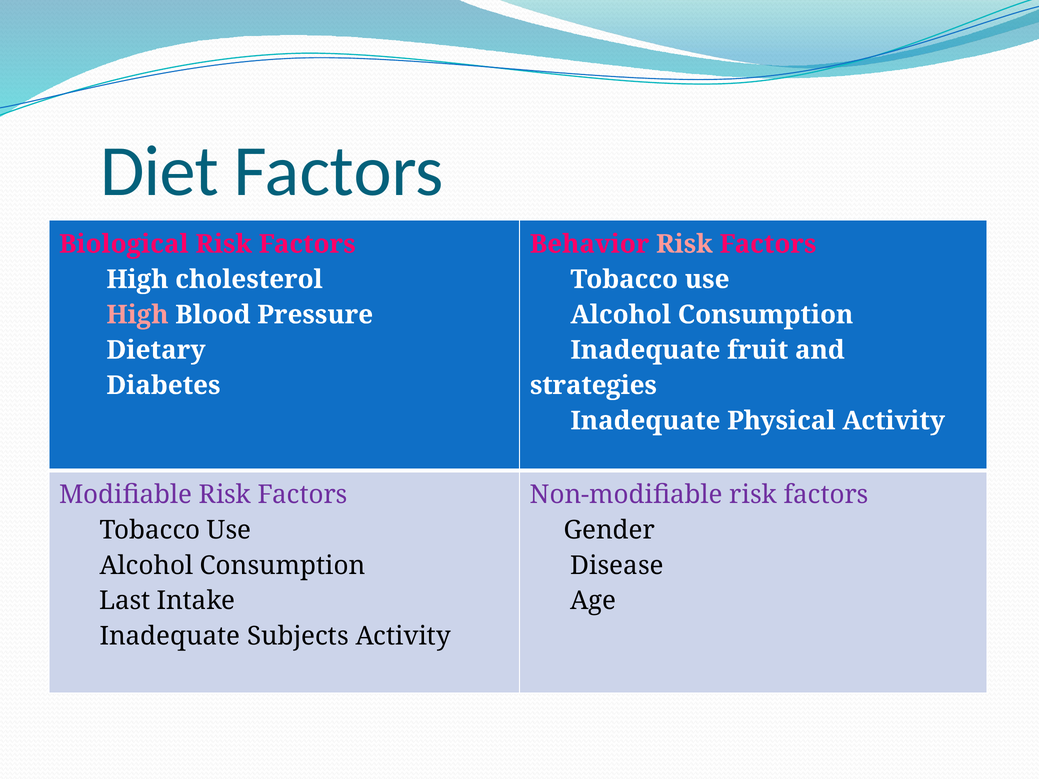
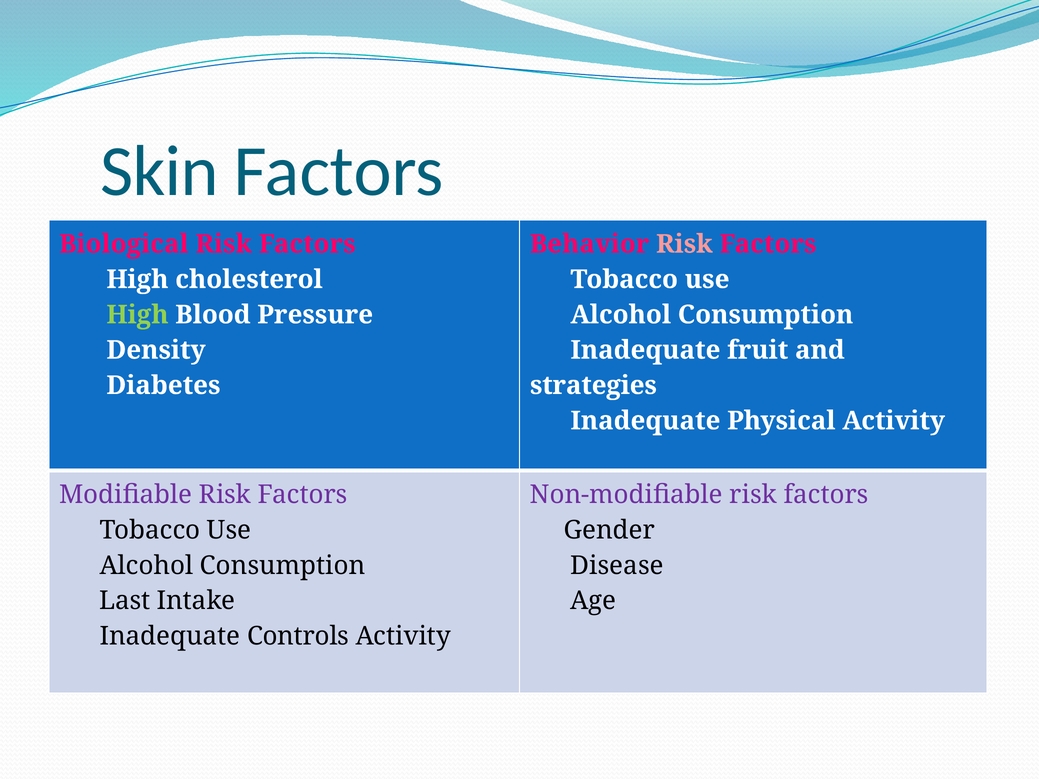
Diet: Diet -> Skin
High at (137, 315) colour: pink -> light green
Dietary: Dietary -> Density
Subjects: Subjects -> Controls
